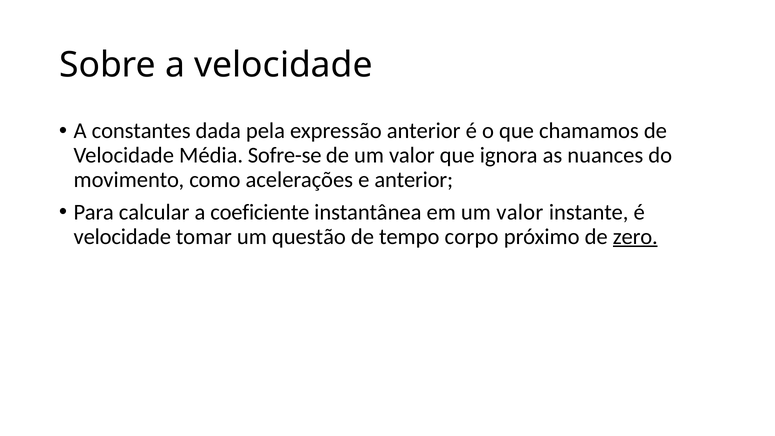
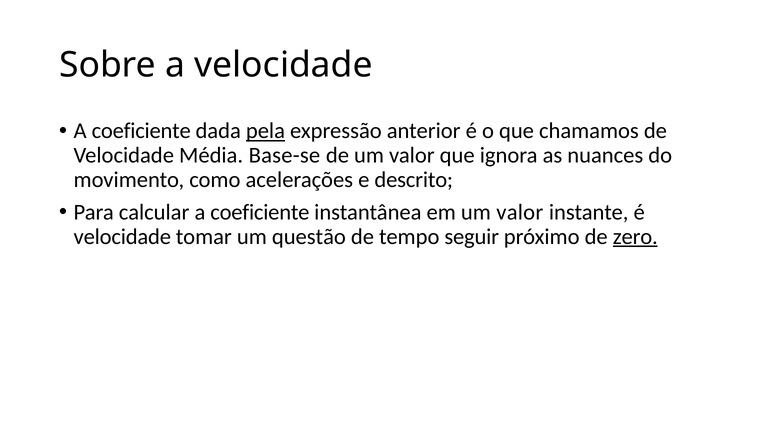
constantes at (141, 131): constantes -> coeficiente
pela underline: none -> present
Sofre-se: Sofre-se -> Base-se
e anterior: anterior -> descrito
corpo: corpo -> seguir
